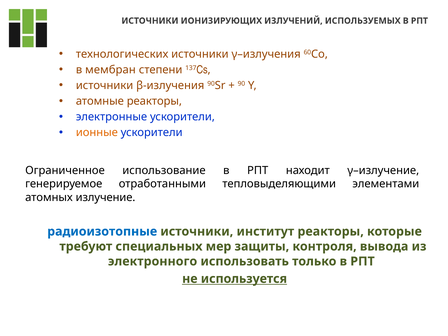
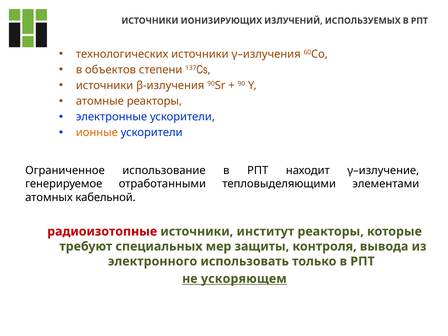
мембран: мембран -> объектов
излучение: излучение -> кабельной
радиоизотопные colour: blue -> red
используется: используется -> ускоряющем
